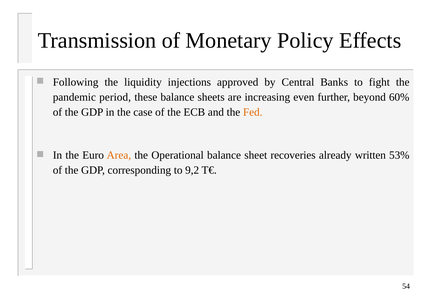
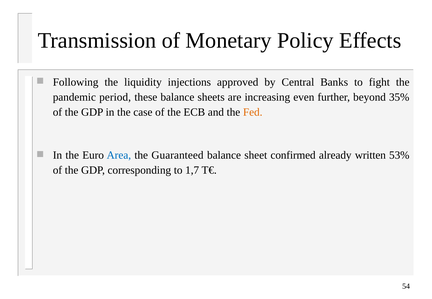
60%: 60% -> 35%
Area colour: orange -> blue
Operational: Operational -> Guaranteed
recoveries: recoveries -> confirmed
9,2: 9,2 -> 1,7
